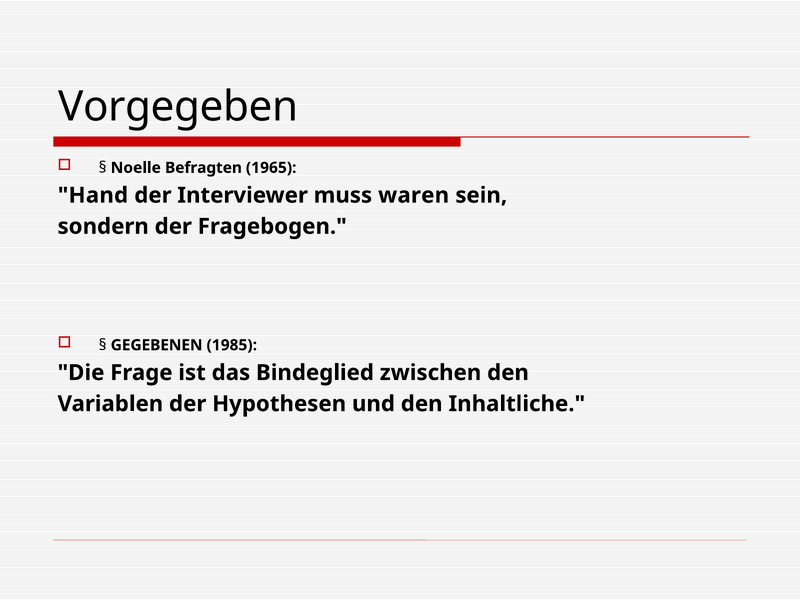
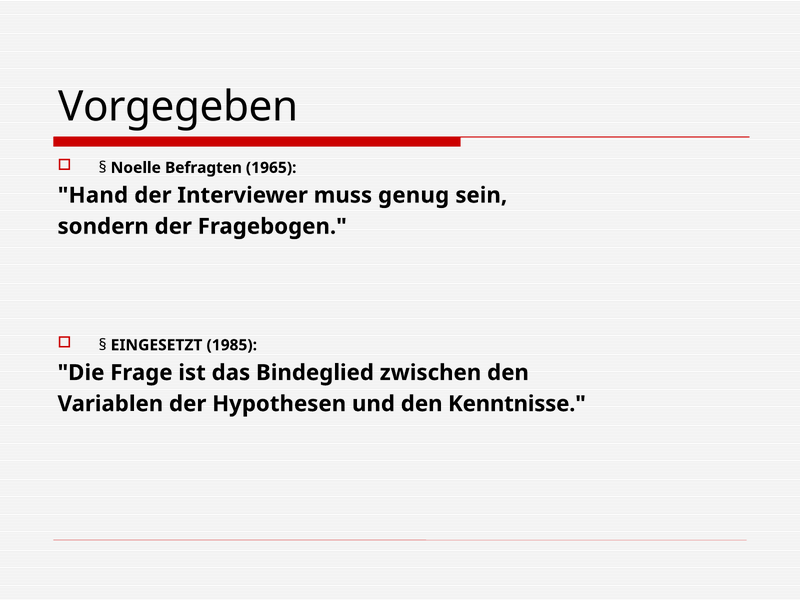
waren: waren -> genug
GEGEBENEN: GEGEBENEN -> EINGESETZT
Inhaltliche: Inhaltliche -> Kenntnisse
